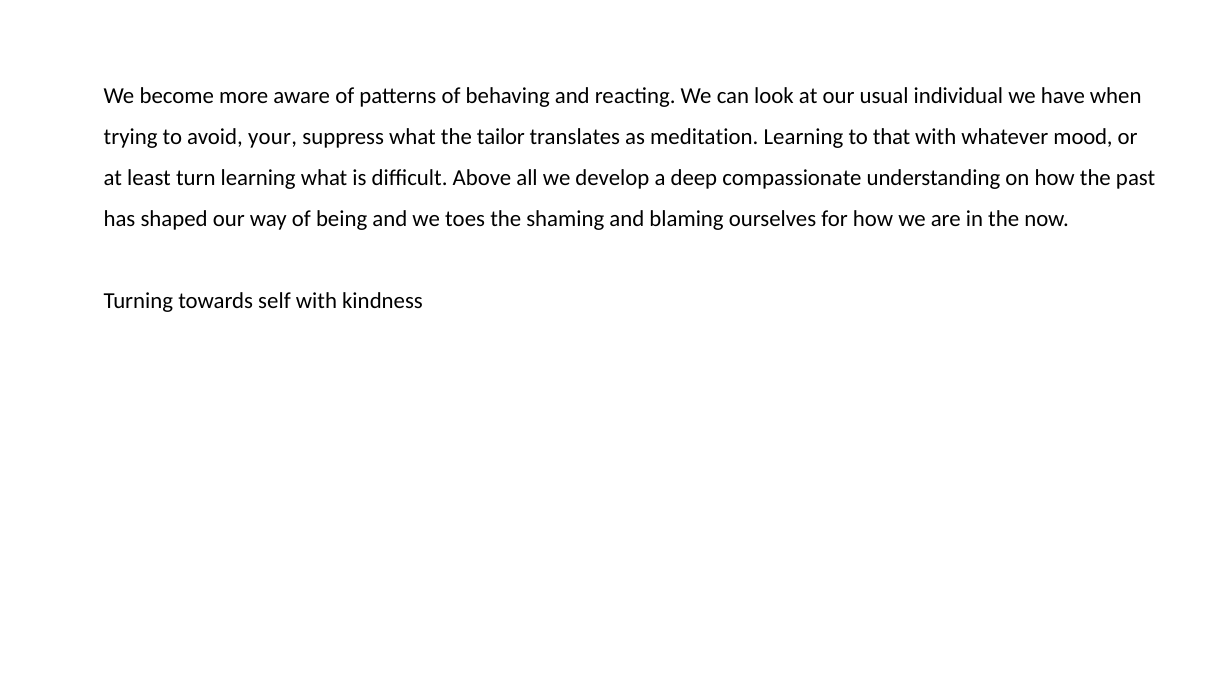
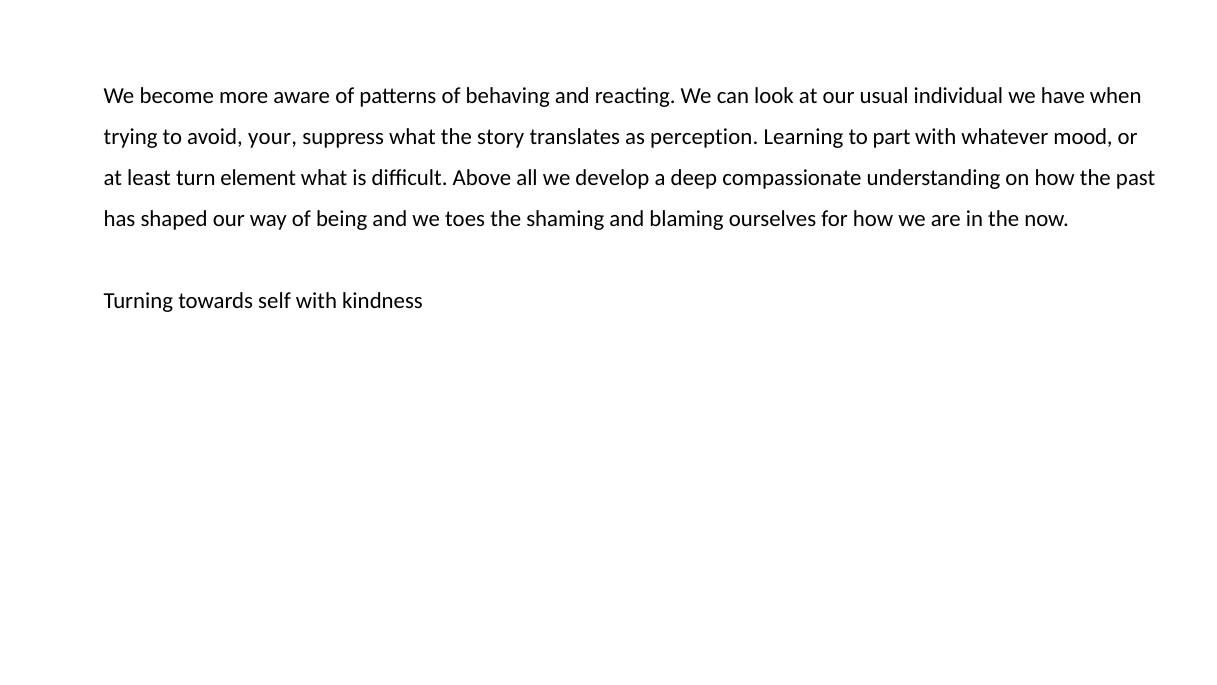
tailor: tailor -> story
meditation: meditation -> perception
that: that -> part
turn learning: learning -> element
